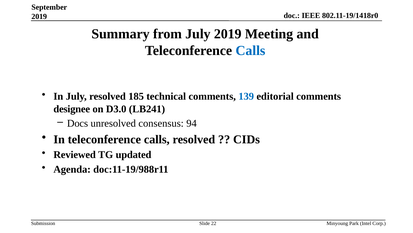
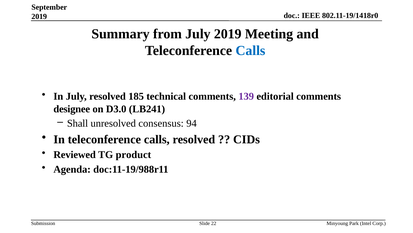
139 colour: blue -> purple
Docs: Docs -> Shall
updated: updated -> product
